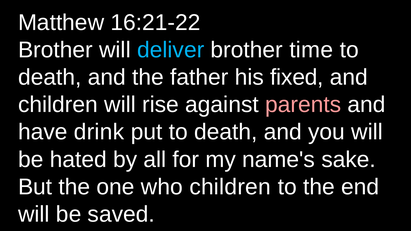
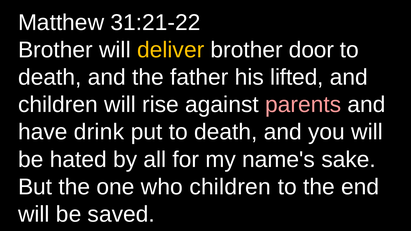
16:21-22: 16:21-22 -> 31:21-22
deliver colour: light blue -> yellow
time: time -> door
fixed: fixed -> lifted
